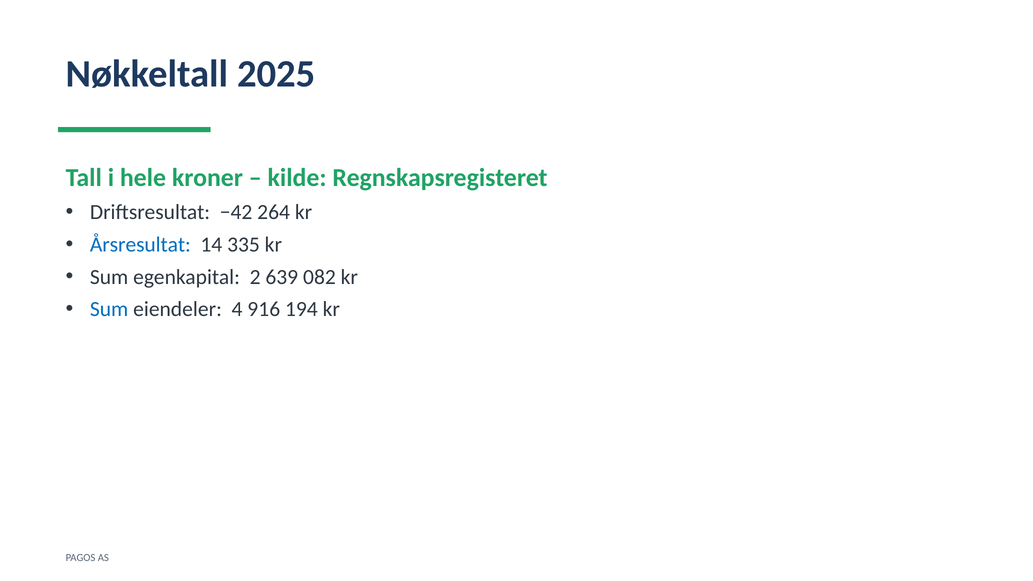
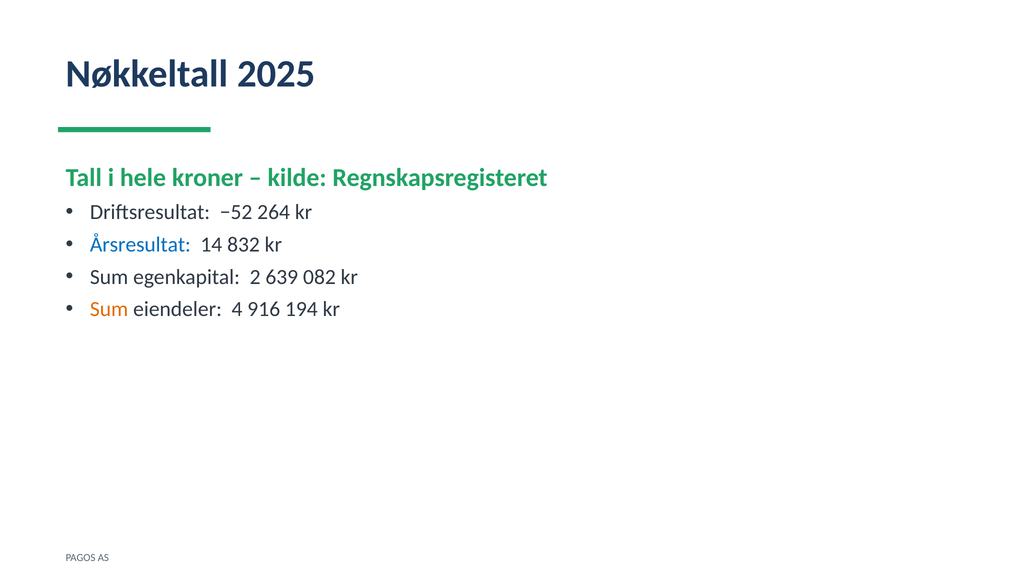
−42: −42 -> −52
335: 335 -> 832
Sum at (109, 309) colour: blue -> orange
